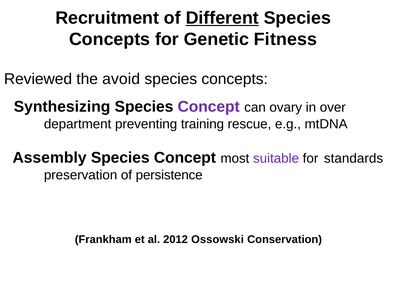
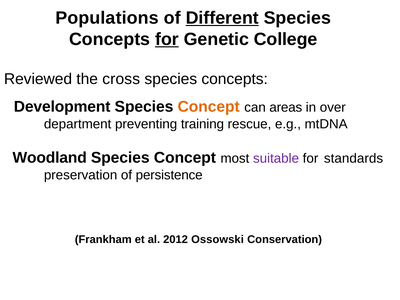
Recruitment: Recruitment -> Populations
for at (167, 39) underline: none -> present
Fitness: Fitness -> College
avoid: avoid -> cross
Synthesizing: Synthesizing -> Development
Concept at (209, 107) colour: purple -> orange
ovary: ovary -> areas
Assembly: Assembly -> Woodland
